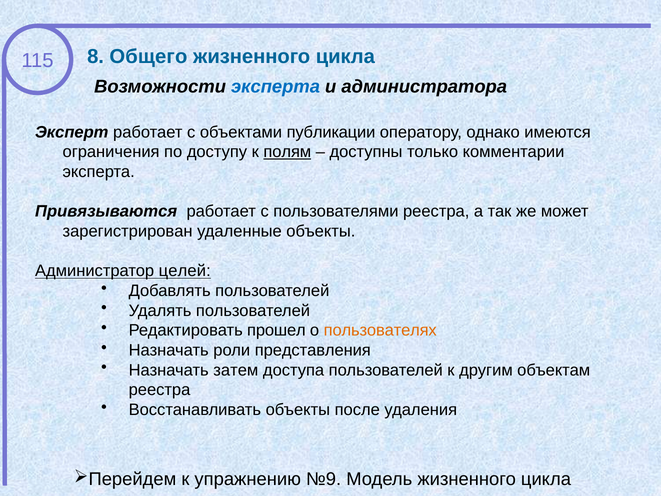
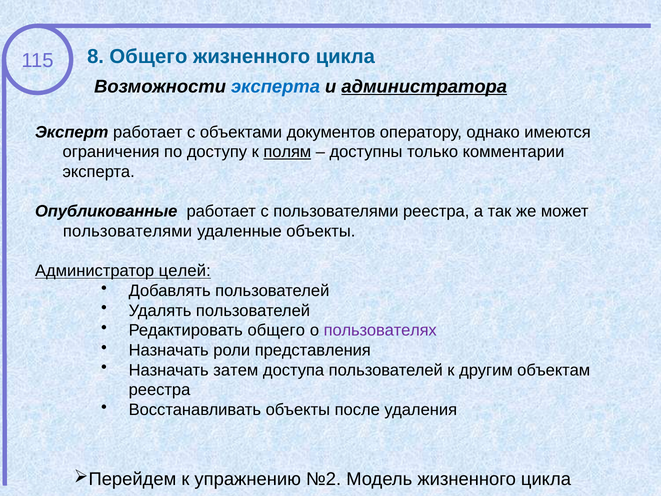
администратора underline: none -> present
публикации: публикации -> документов
Привязываются: Привязываются -> Опубликованные
зарегистрирован at (128, 231): зарегистрирован -> пользователями
Редактировать прошел: прошел -> общего
пользователях colour: orange -> purple
№9: №9 -> №2
